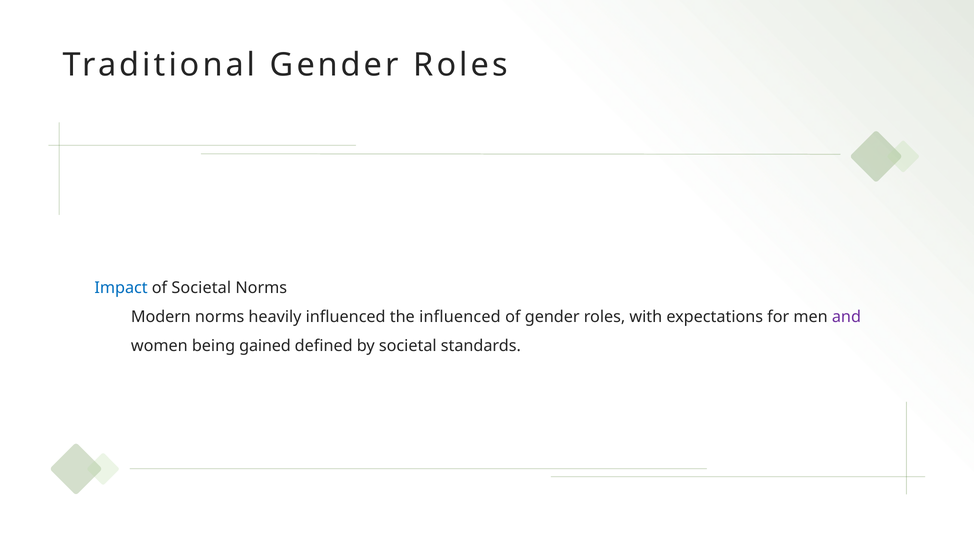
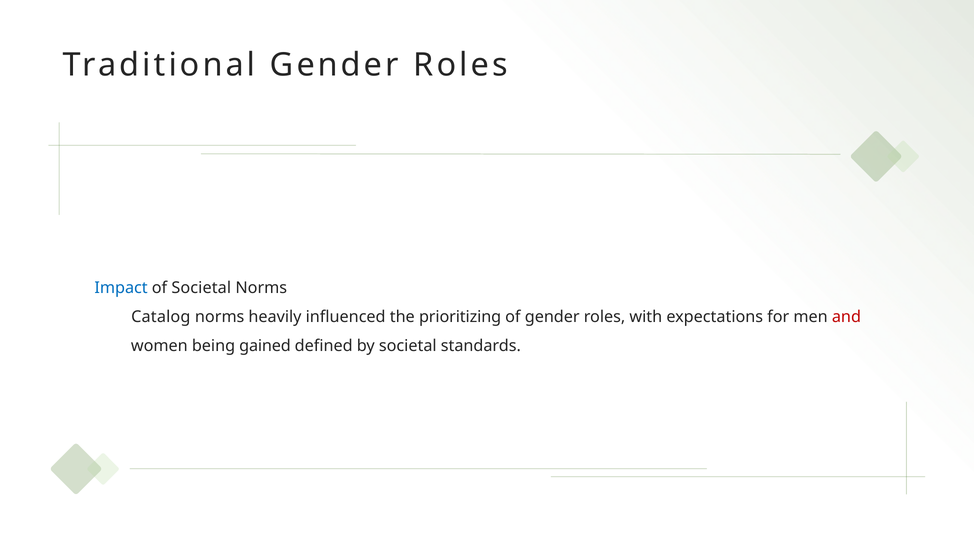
Modern: Modern -> Catalog
the influenced: influenced -> prioritizing
and colour: purple -> red
